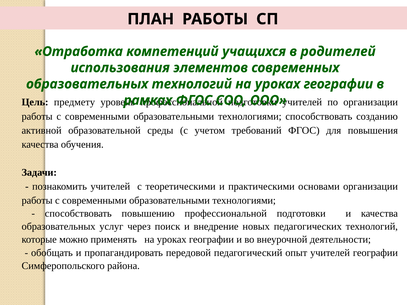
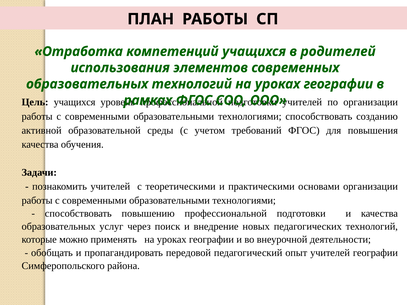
Цель предмету: предмету -> учащихся
